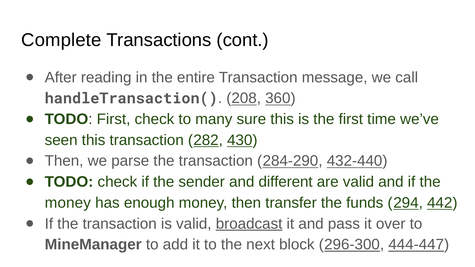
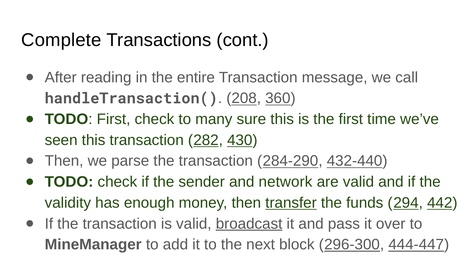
different: different -> network
money at (68, 203): money -> validity
transfer underline: none -> present
